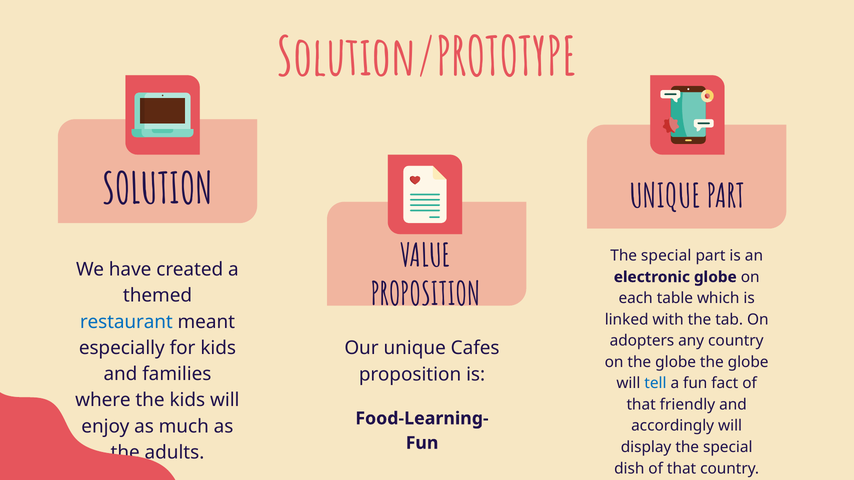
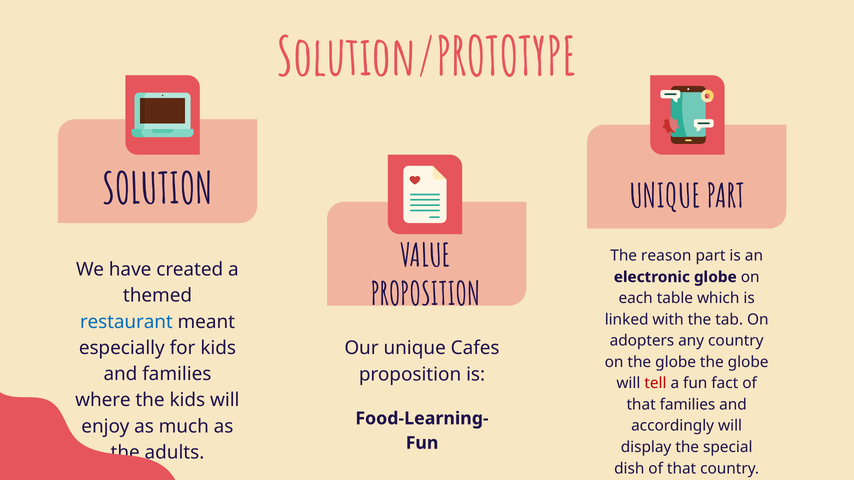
special at (666, 256): special -> reason
tell colour: blue -> red
that friendly: friendly -> families
